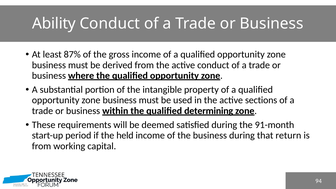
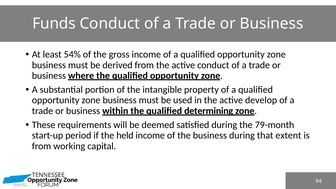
Ability: Ability -> Funds
87%: 87% -> 54%
sections: sections -> develop
91-month: 91-month -> 79-month
return: return -> extent
